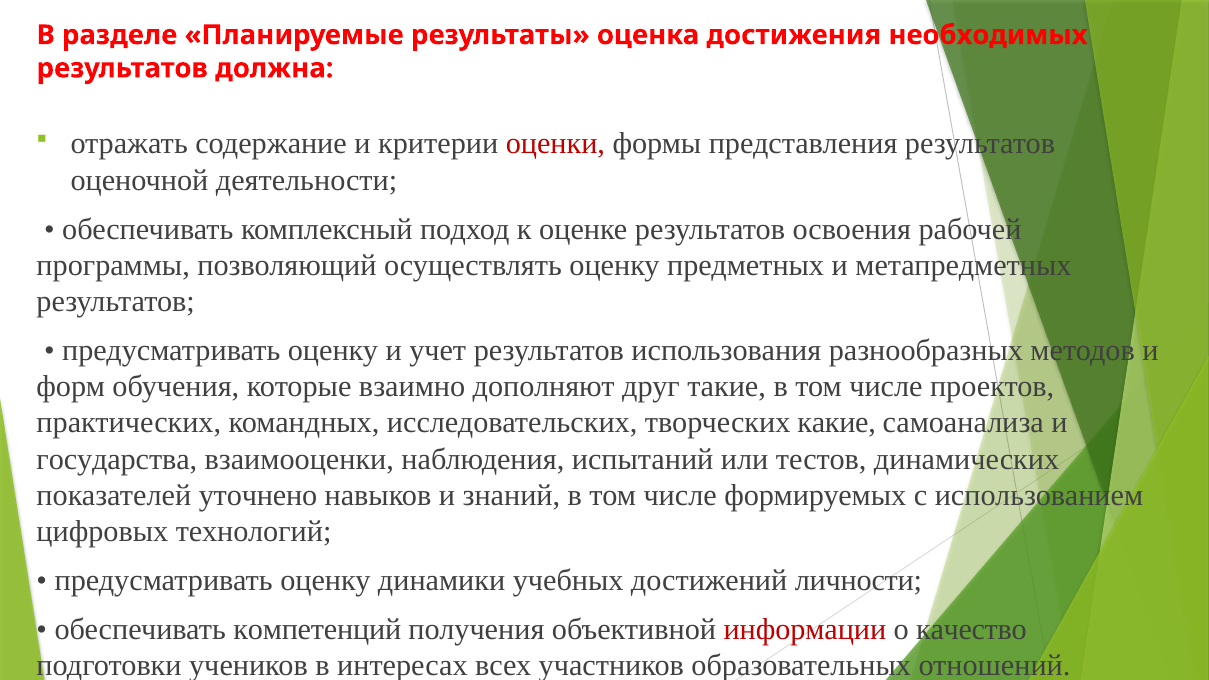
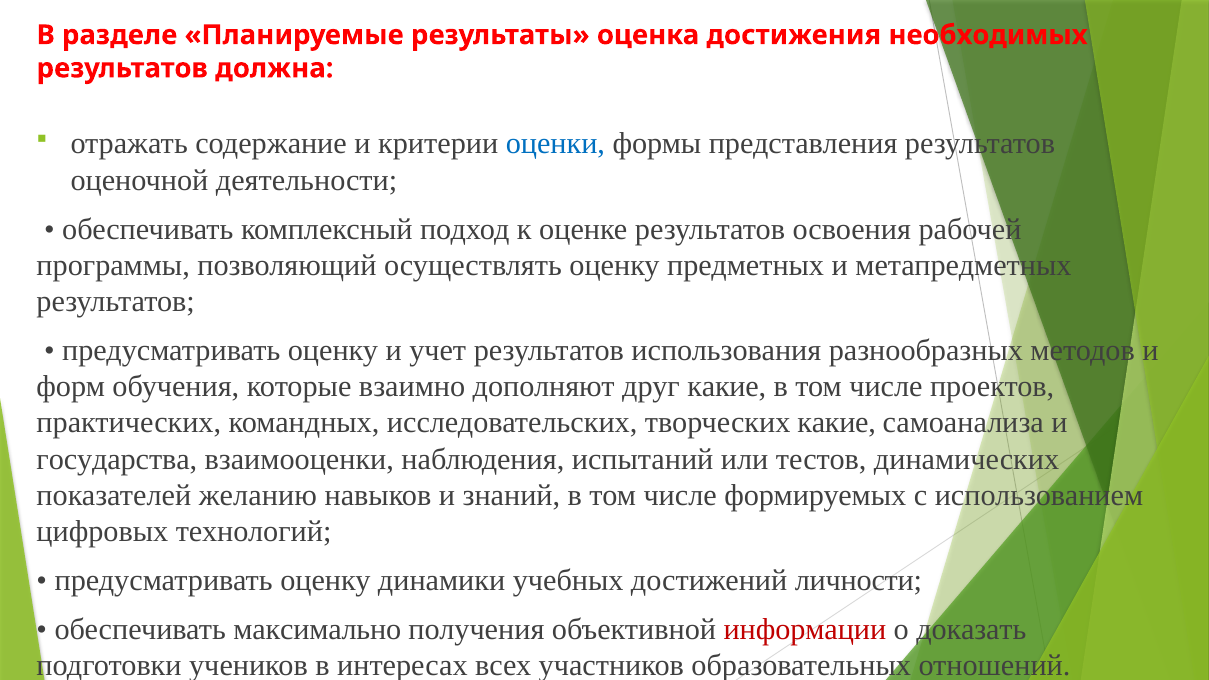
оценки colour: red -> blue
друг такие: такие -> какие
уточнено: уточнено -> желанию
компетенций: компетенций -> максимально
качество: качество -> доказать
